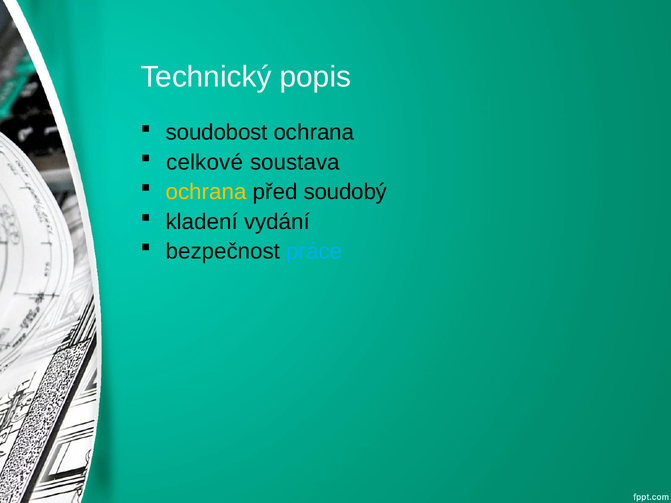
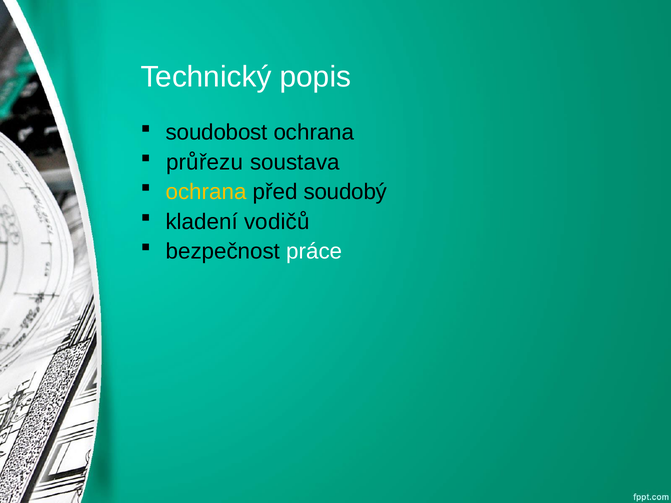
celkové: celkové -> průřezu
vydání: vydání -> vodičů
práce colour: light blue -> white
